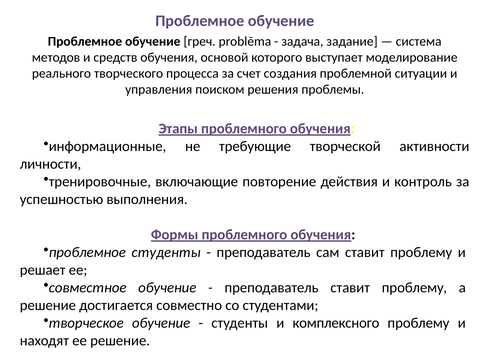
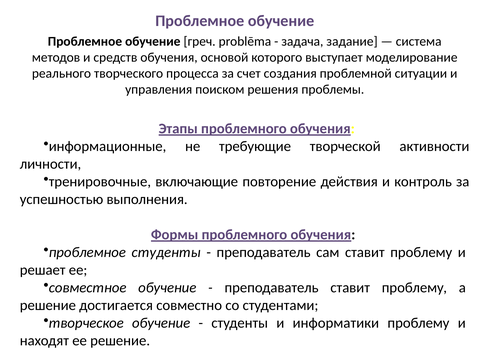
комплексного: комплексного -> информатики
